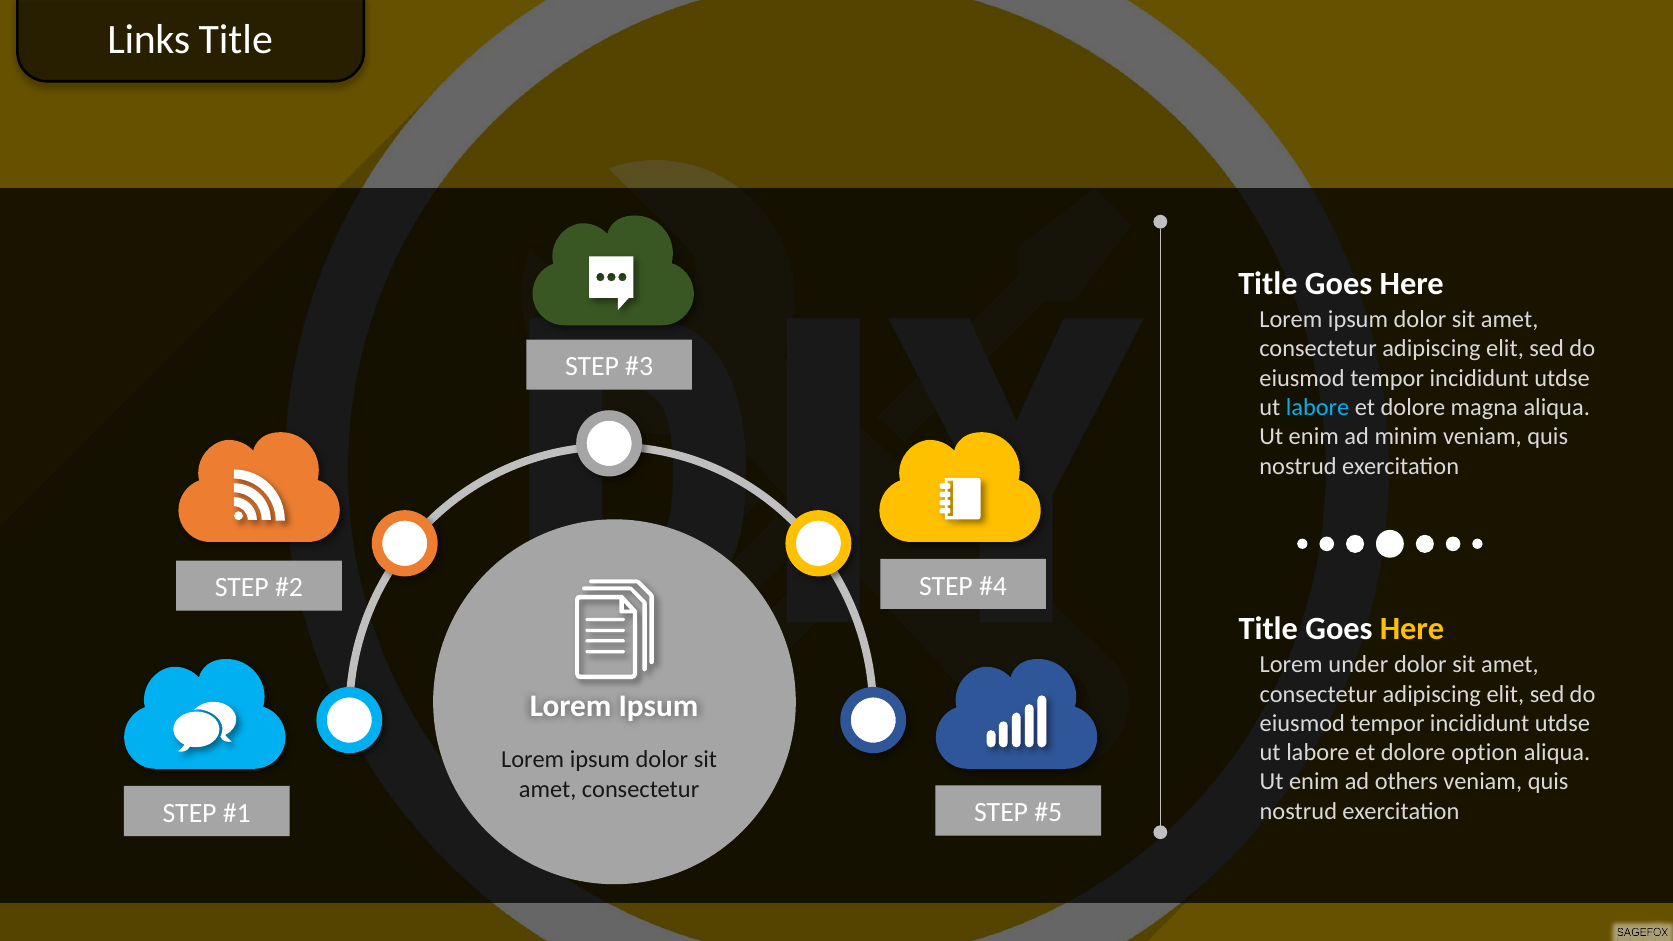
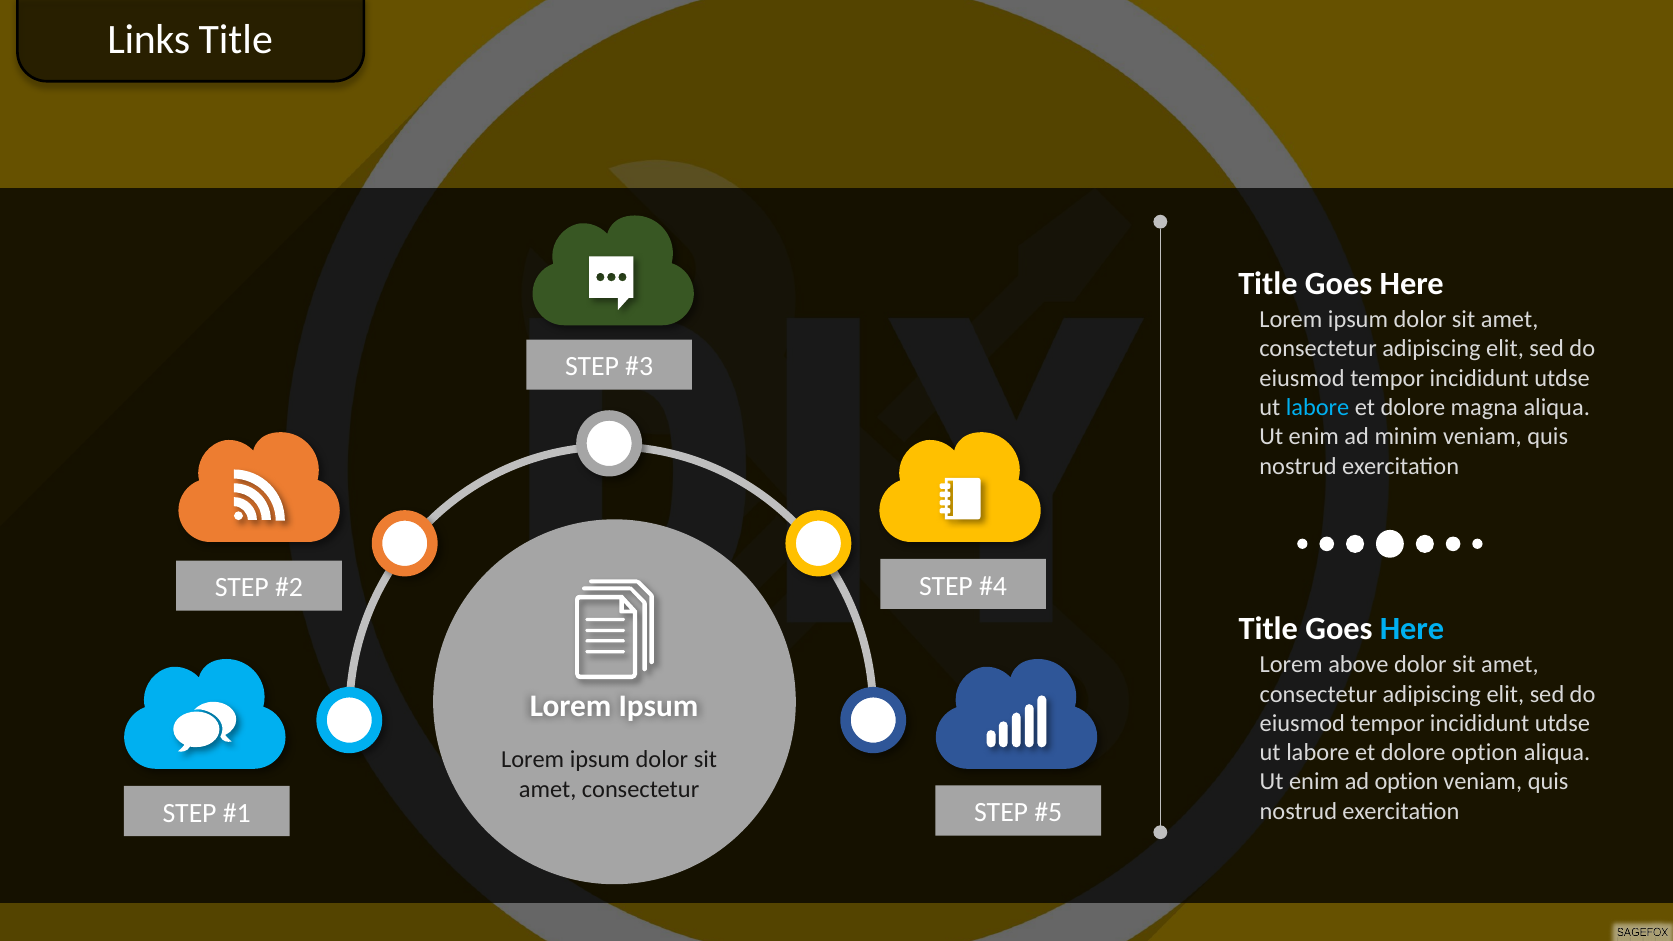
Here at (1412, 629) colour: yellow -> light blue
under: under -> above
ad others: others -> option
